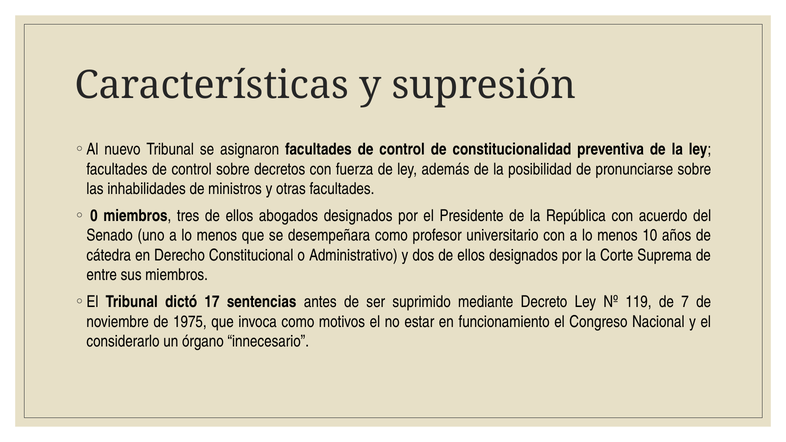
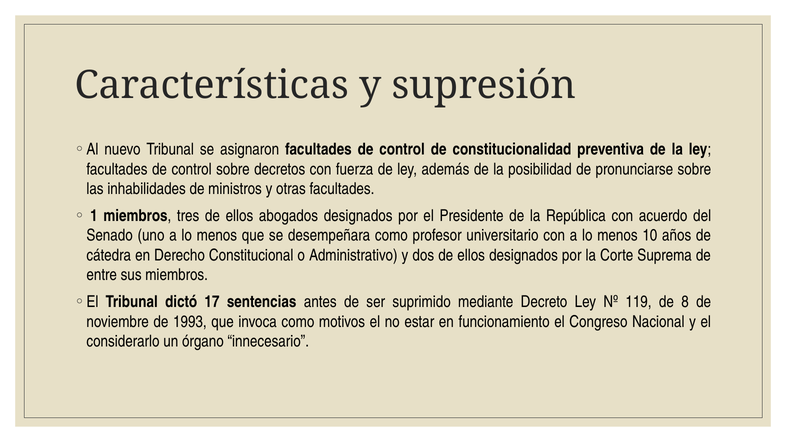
0: 0 -> 1
7: 7 -> 8
1975: 1975 -> 1993
